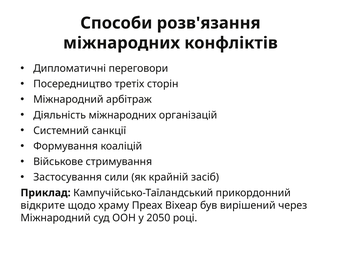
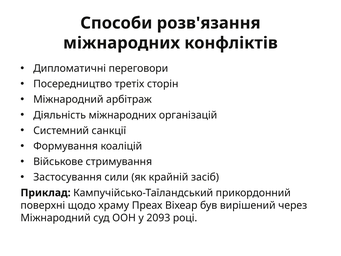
відкрите: відкрите -> поверхні
2050: 2050 -> 2093
